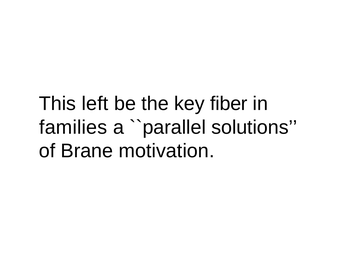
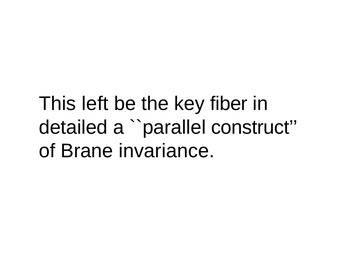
families: families -> detailed
solutions: solutions -> construct
motivation: motivation -> invariance
